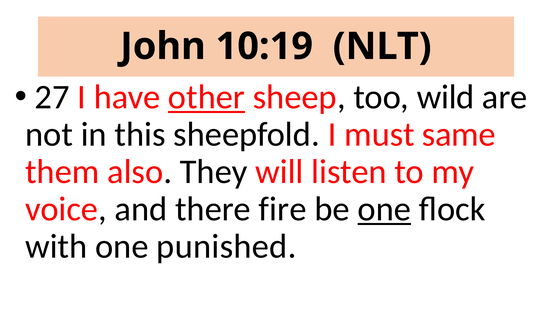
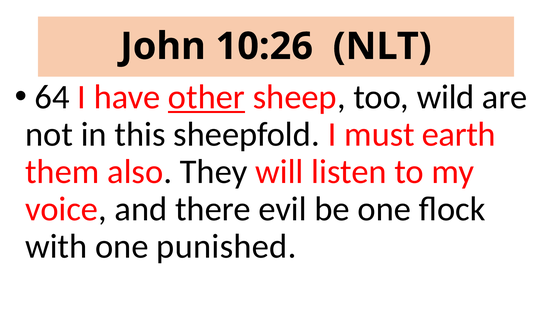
10:19: 10:19 -> 10:26
27: 27 -> 64
same: same -> earth
fire: fire -> evil
one at (384, 209) underline: present -> none
